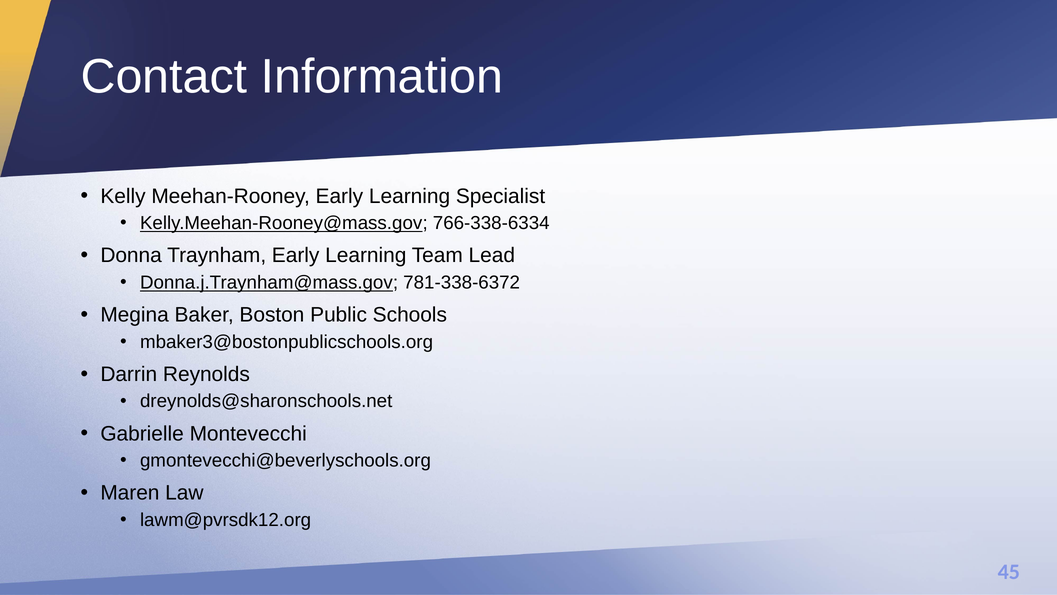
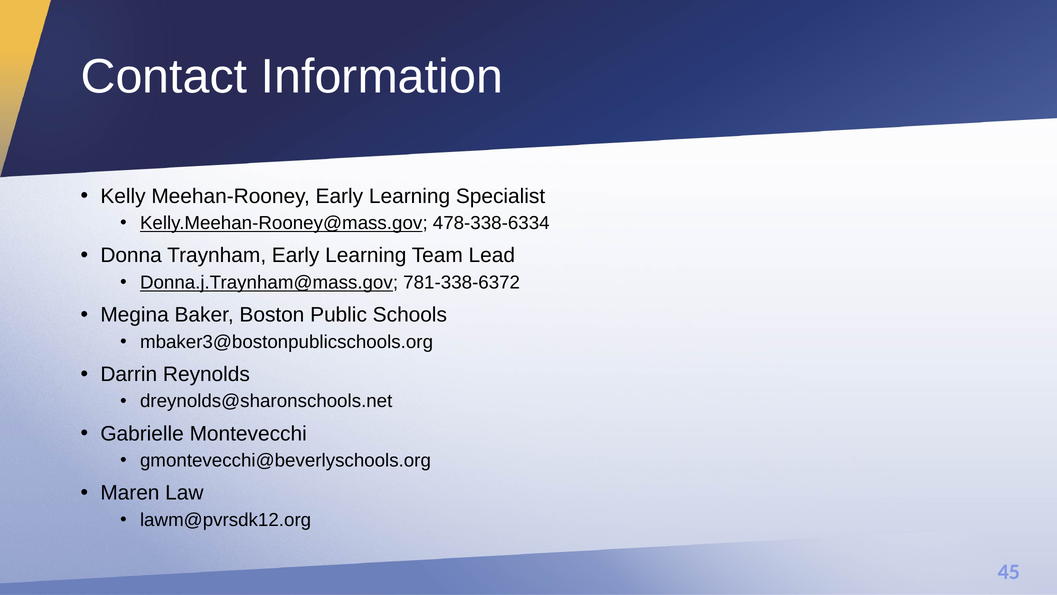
766-338-6334: 766-338-6334 -> 478-338-6334
